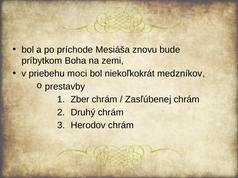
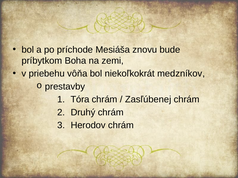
moci: moci -> vôňa
Zber: Zber -> Tóra
